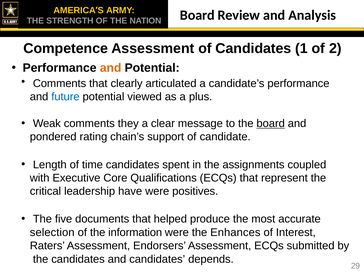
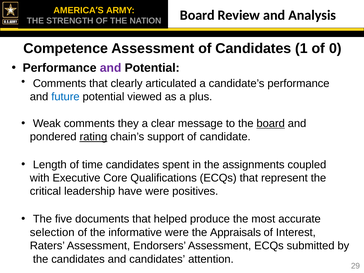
2: 2 -> 0
and at (111, 68) colour: orange -> purple
rating underline: none -> present
information: information -> informative
Enhances: Enhances -> Appraisals
depends: depends -> attention
